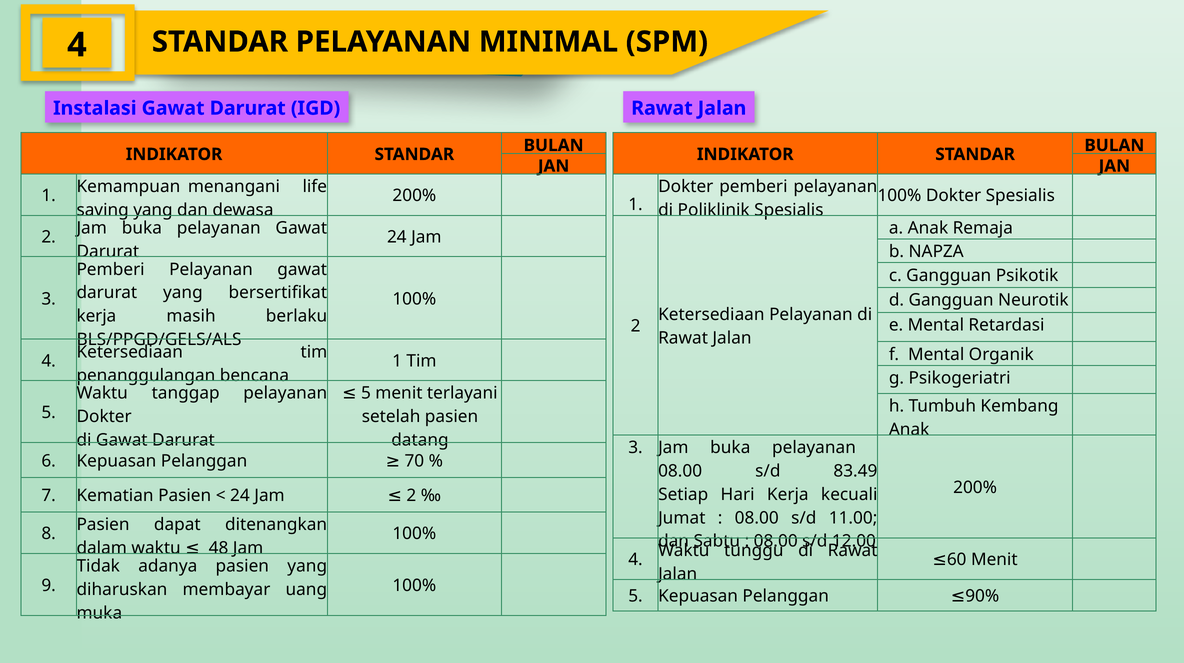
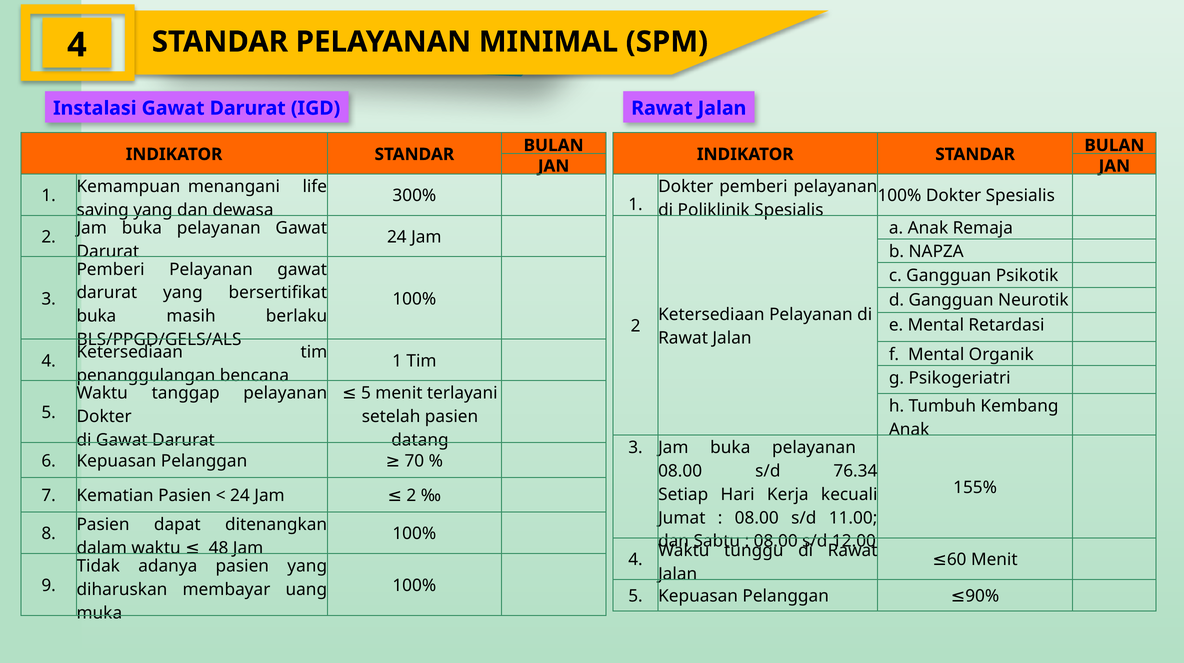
200% at (414, 196): 200% -> 300%
kerja at (96, 316): kerja -> buka
83.49: 83.49 -> 76.34
200% at (975, 488): 200% -> 155%
